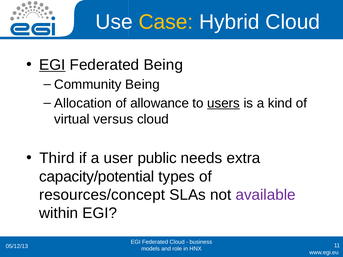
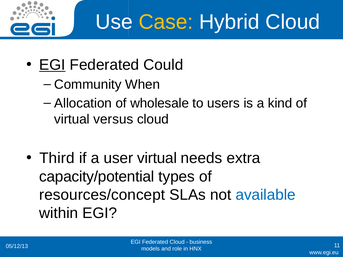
Federated Being: Being -> Could
Community Being: Being -> When
allowance: allowance -> wholesale
users underline: present -> none
user public: public -> virtual
available colour: purple -> blue
